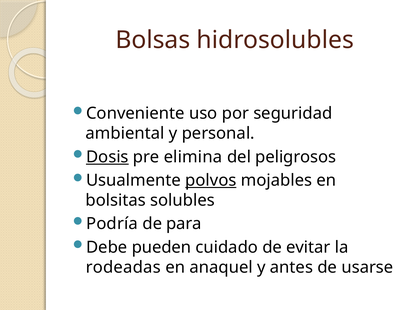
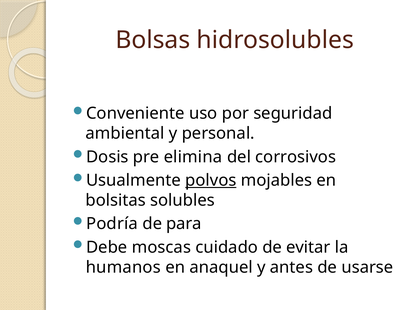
Dosis underline: present -> none
peligrosos: peligrosos -> corrosivos
pueden: pueden -> moscas
rodeadas: rodeadas -> humanos
